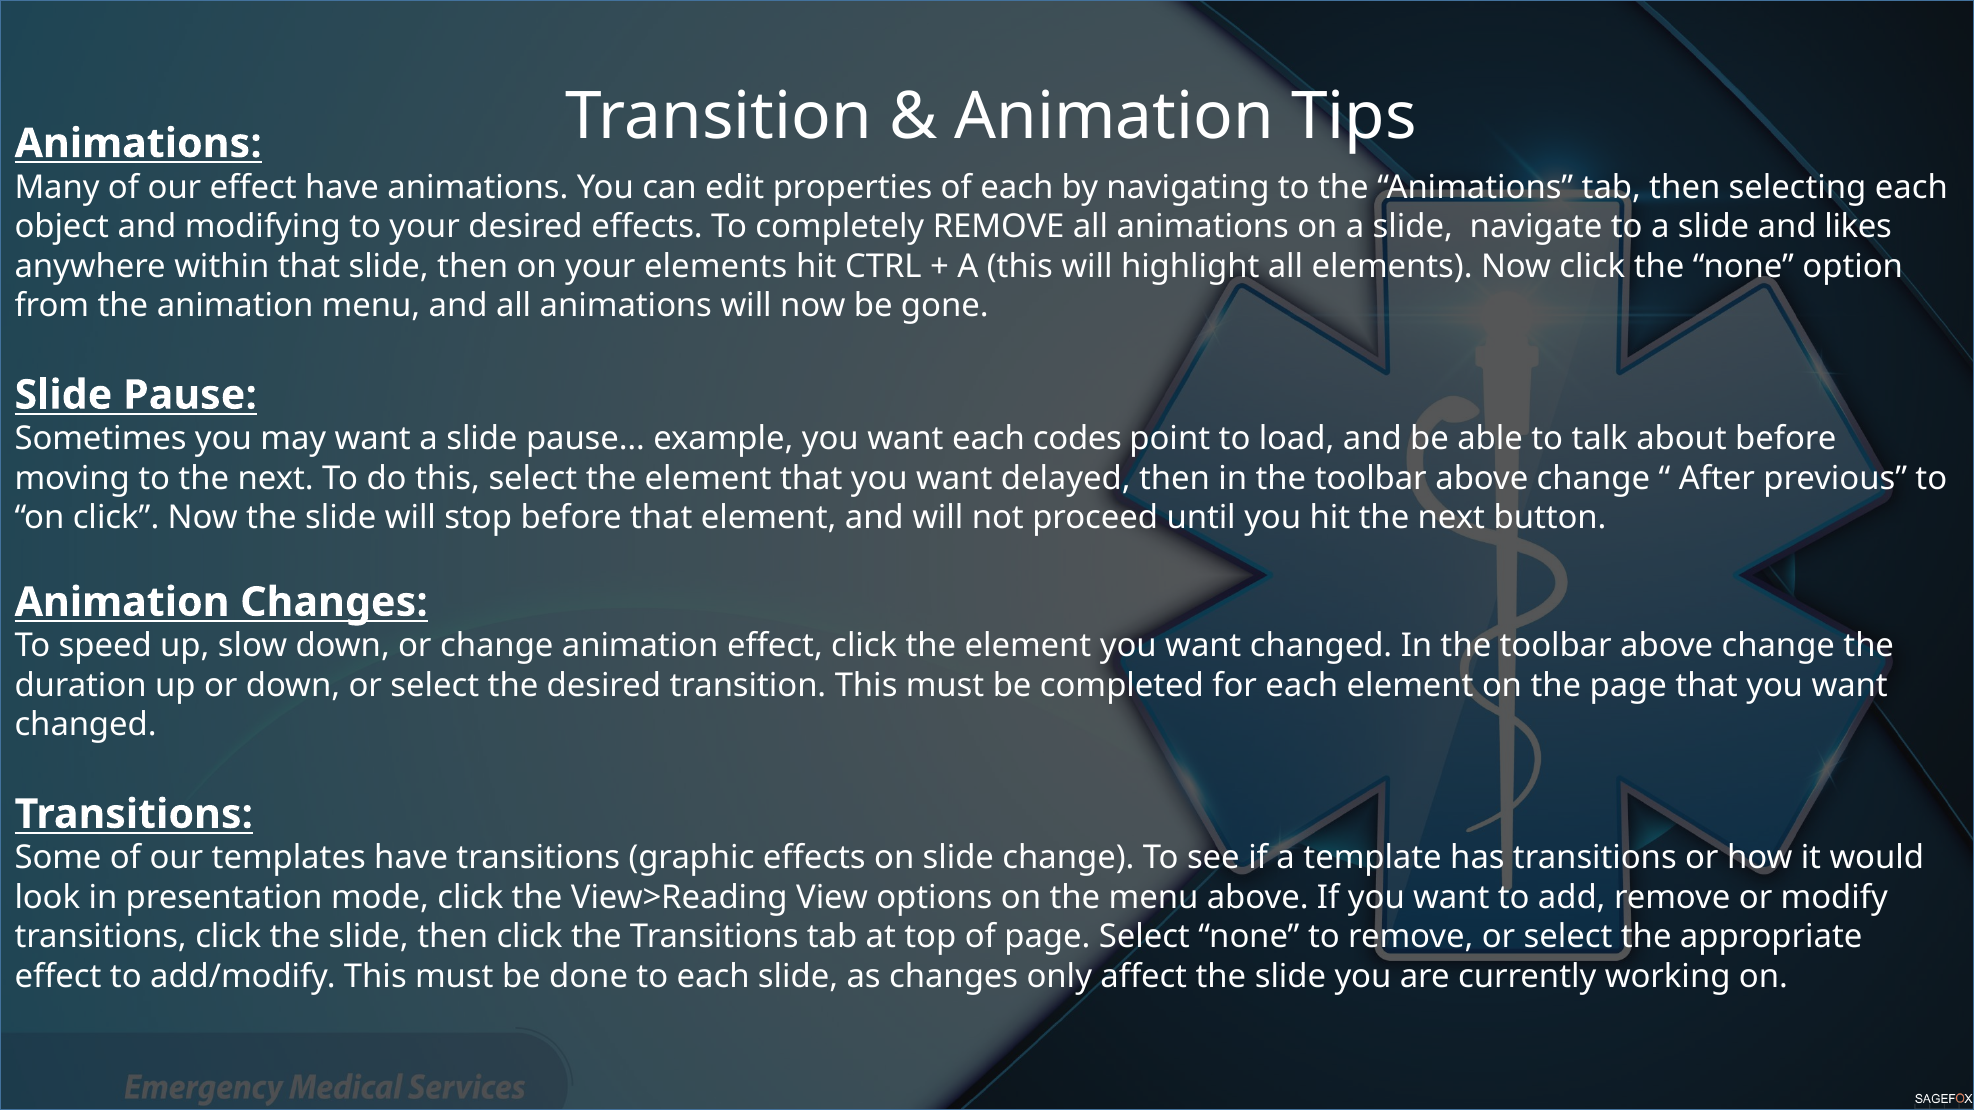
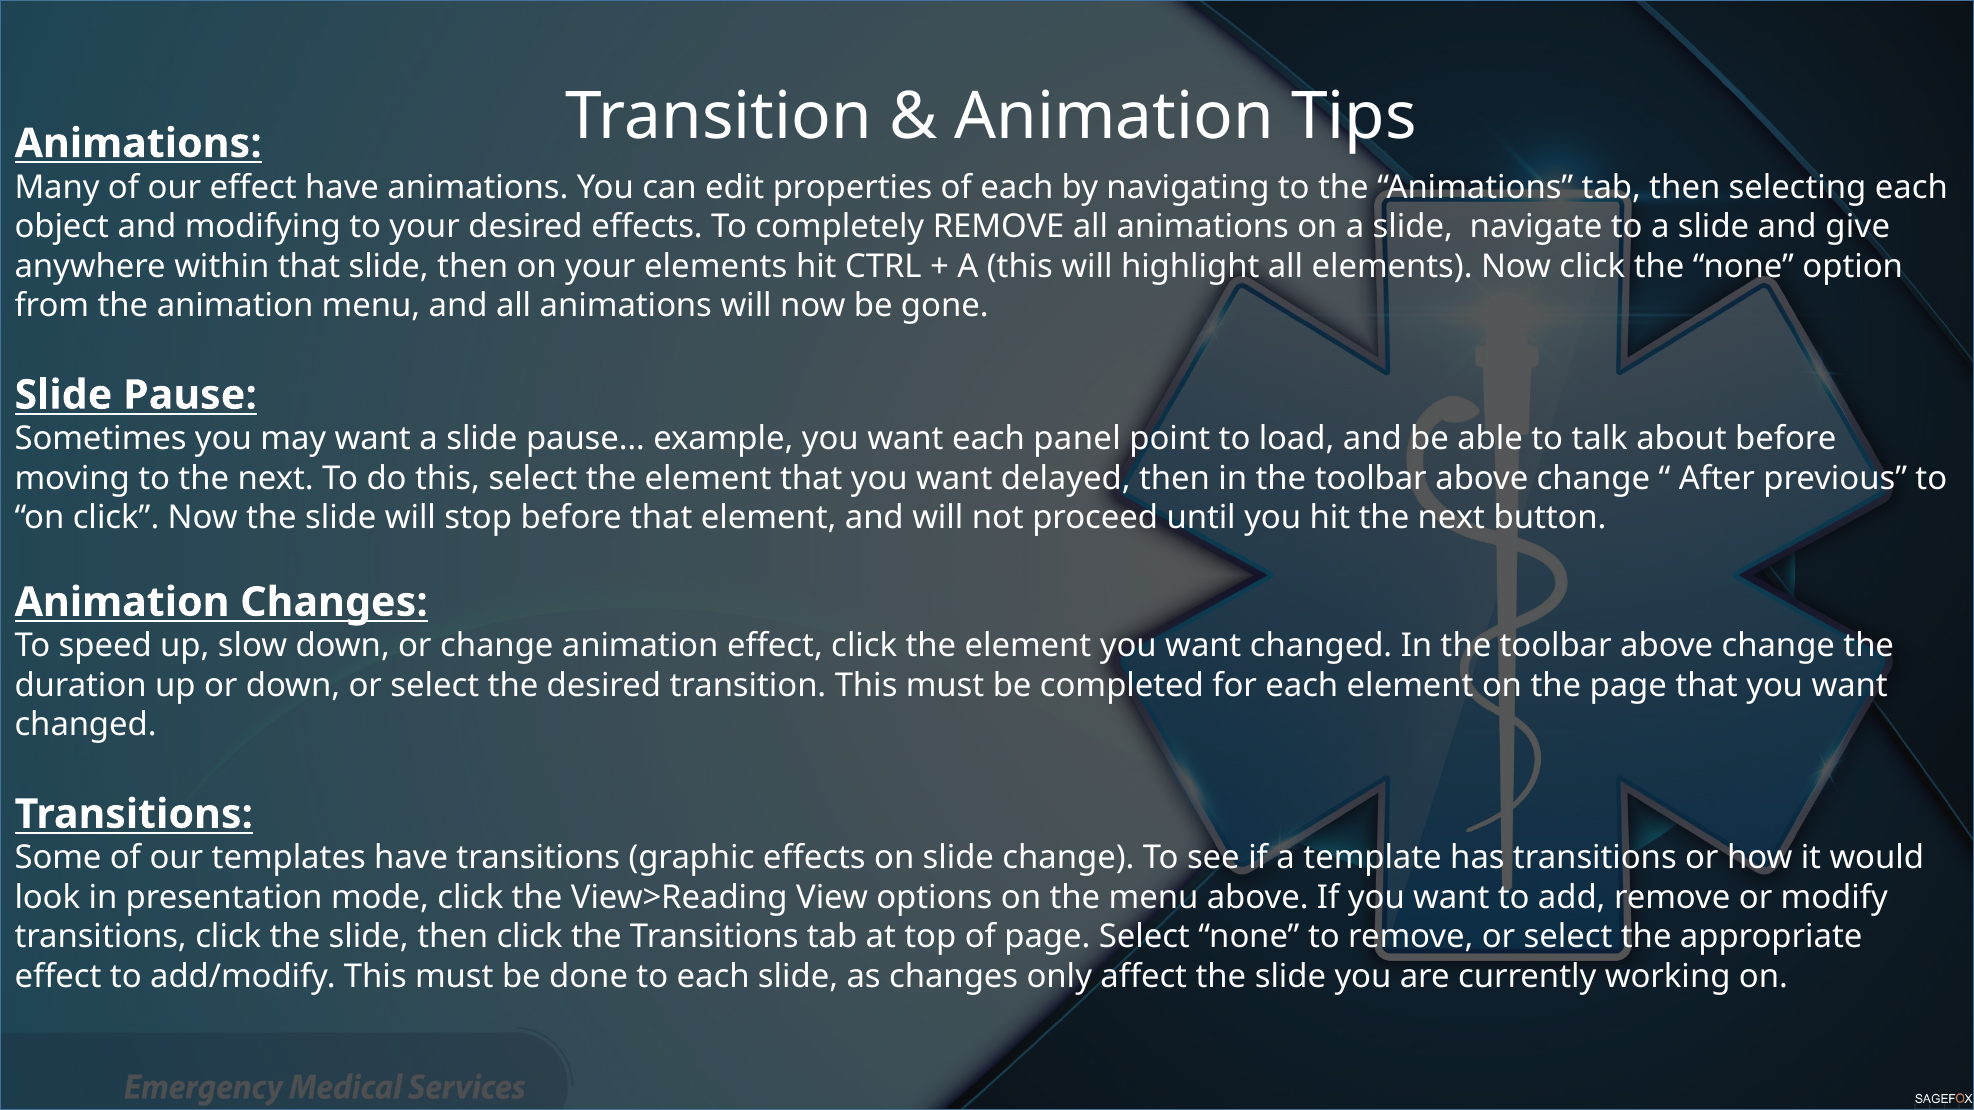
likes: likes -> give
codes: codes -> panel
